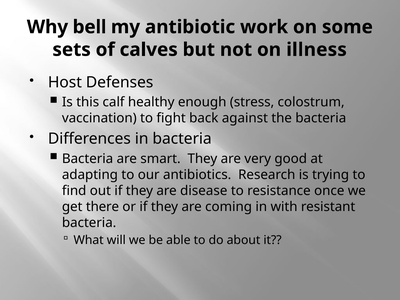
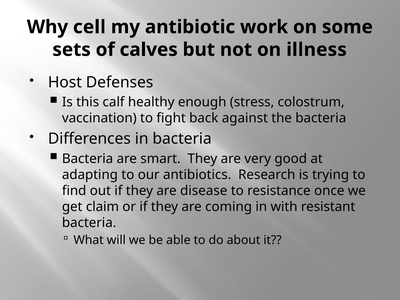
bell: bell -> cell
there: there -> claim
